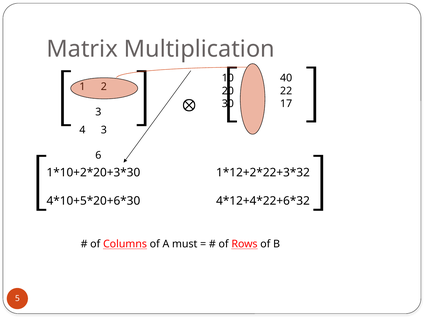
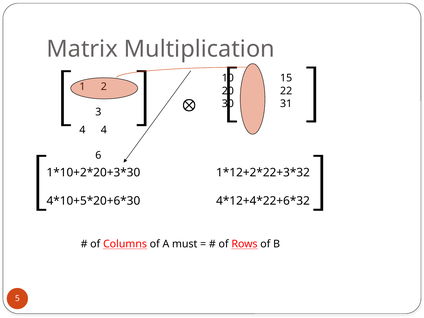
40: 40 -> 15
17: 17 -> 31
4 3: 3 -> 4
